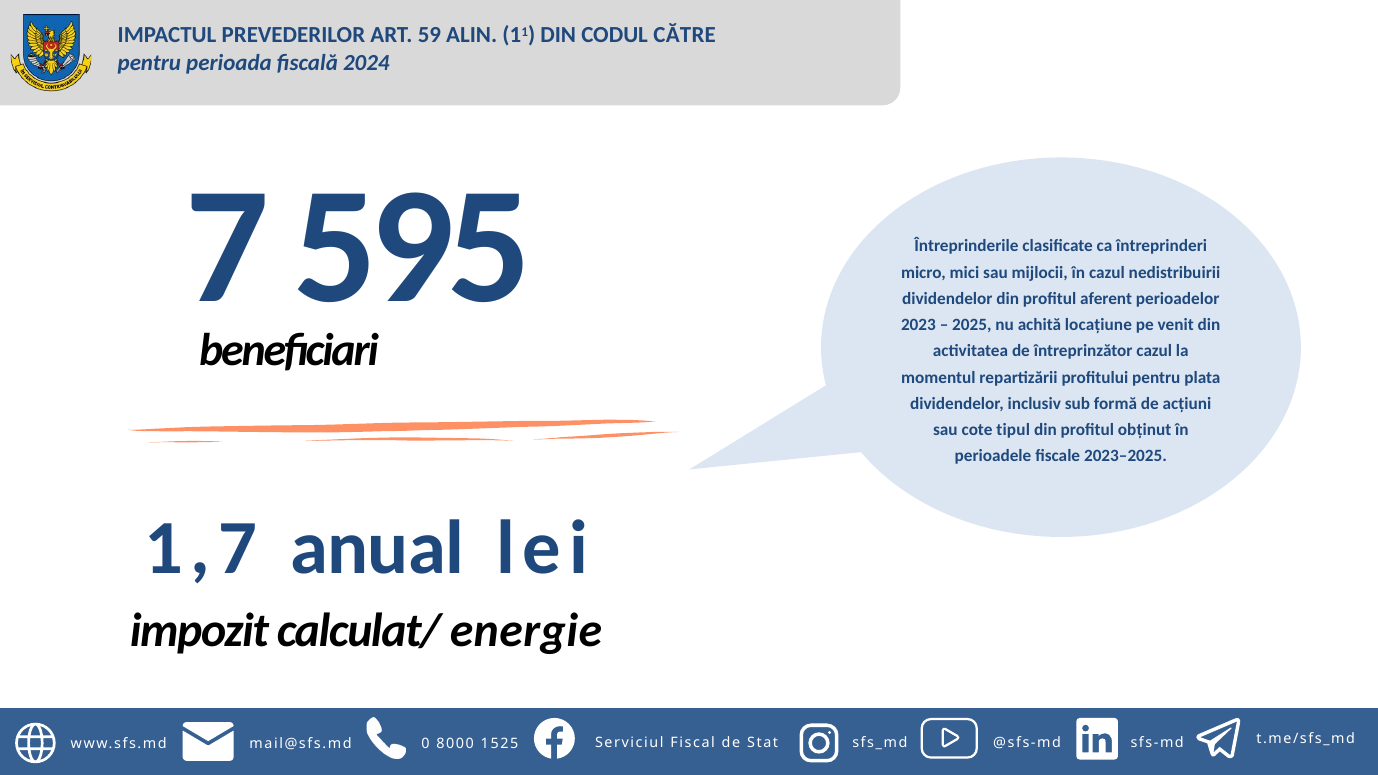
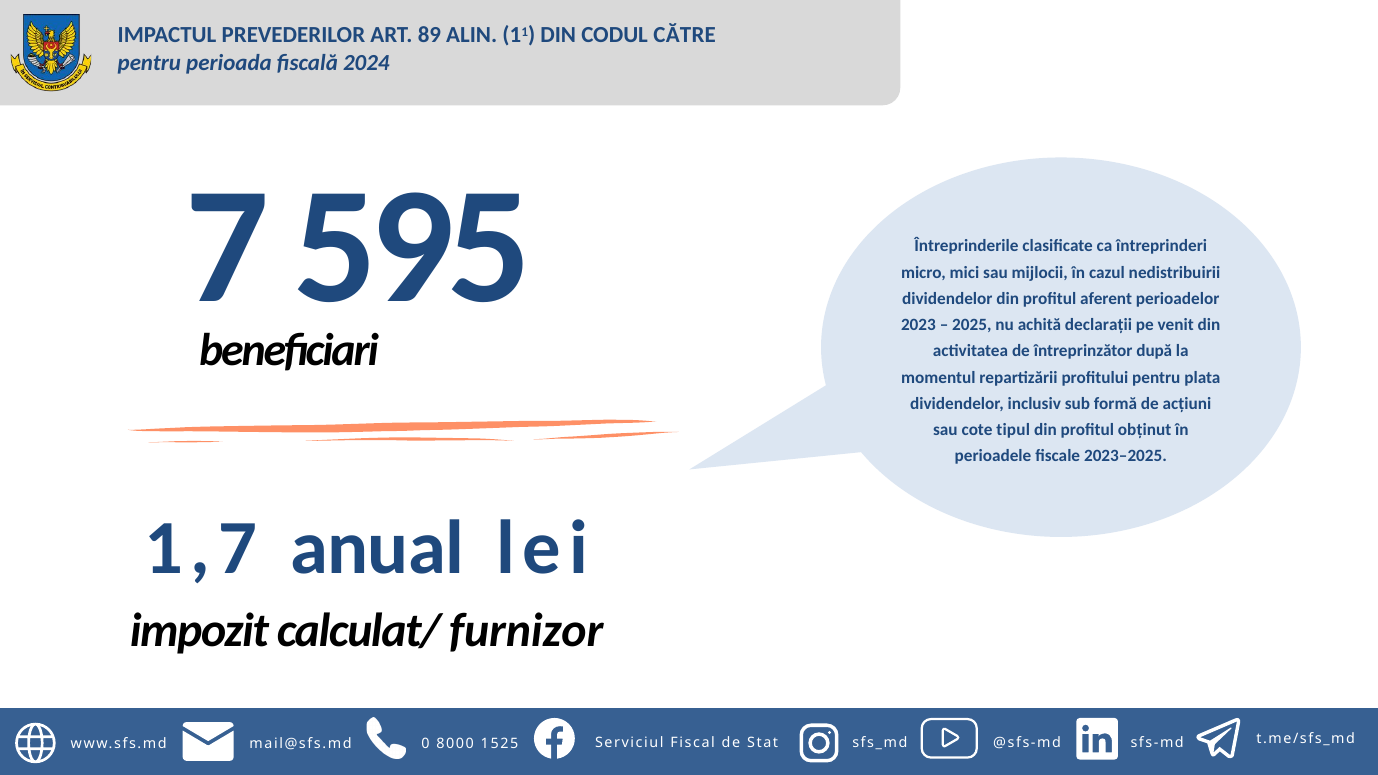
59: 59 -> 89
locațiune: locațiune -> declarații
întreprinzător cazul: cazul -> după
energie: energie -> furnizor
